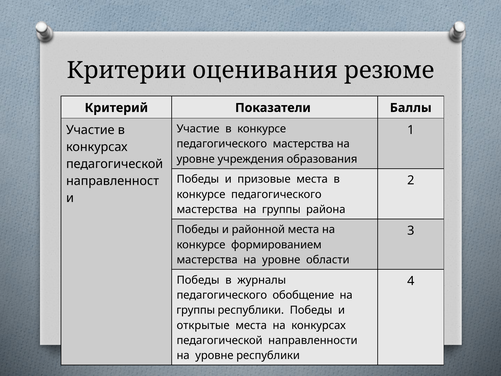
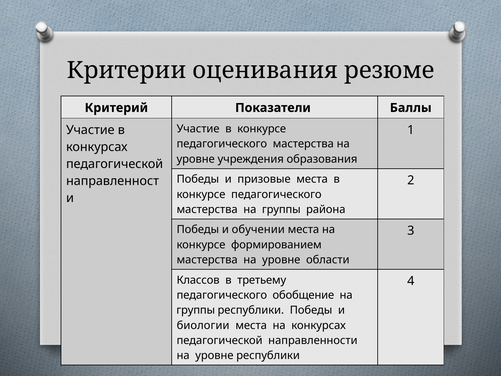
районной: районной -> обучении
Победы at (198, 280): Победы -> Классов
журналы: журналы -> третьему
открытые: открытые -> биологии
